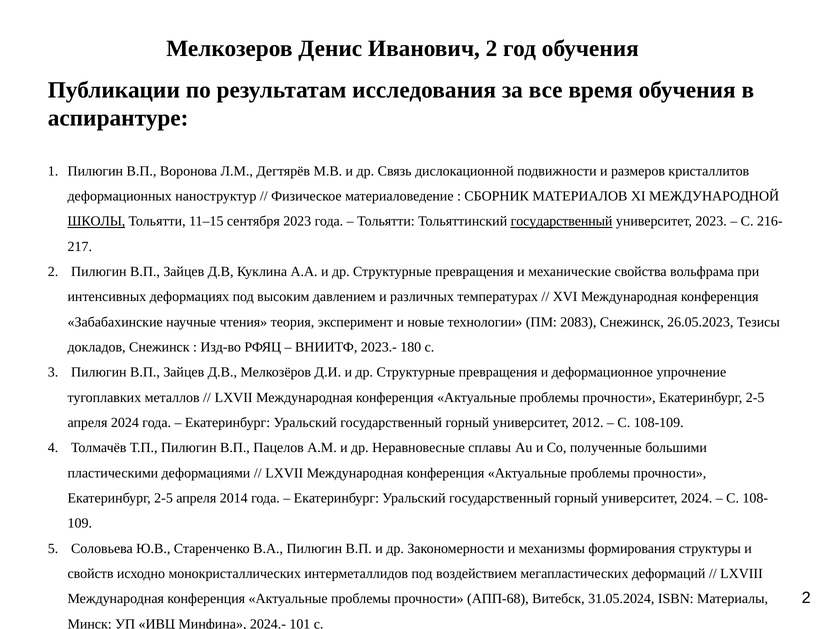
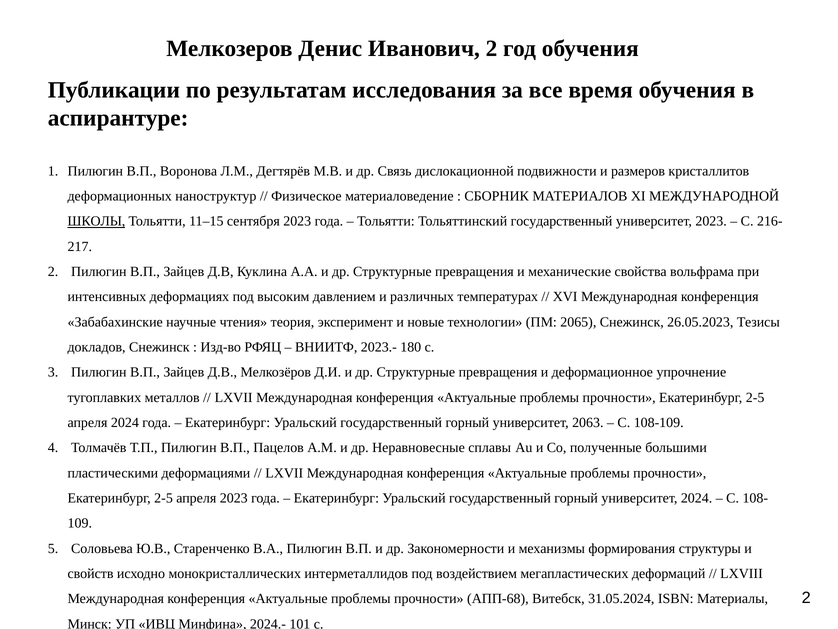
государственный at (562, 221) underline: present -> none
2083: 2083 -> 2065
2012: 2012 -> 2063
апреля 2014: 2014 -> 2023
